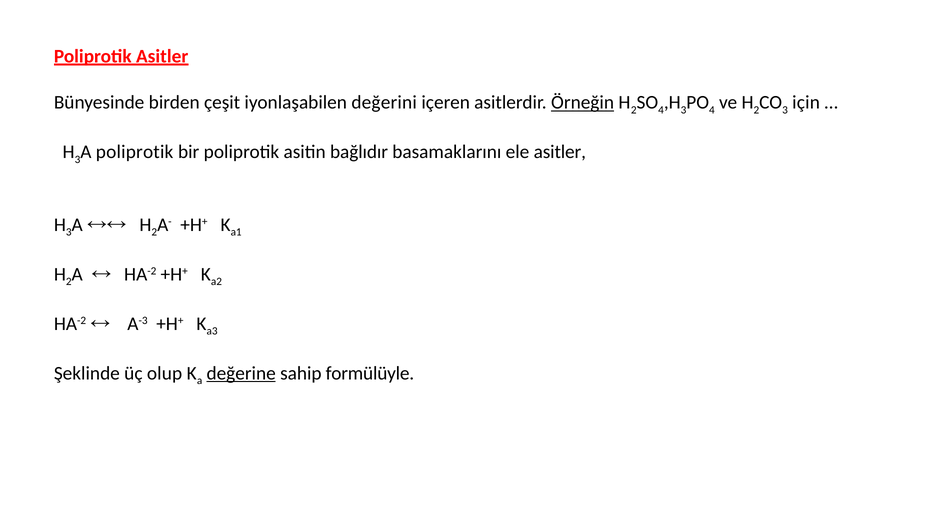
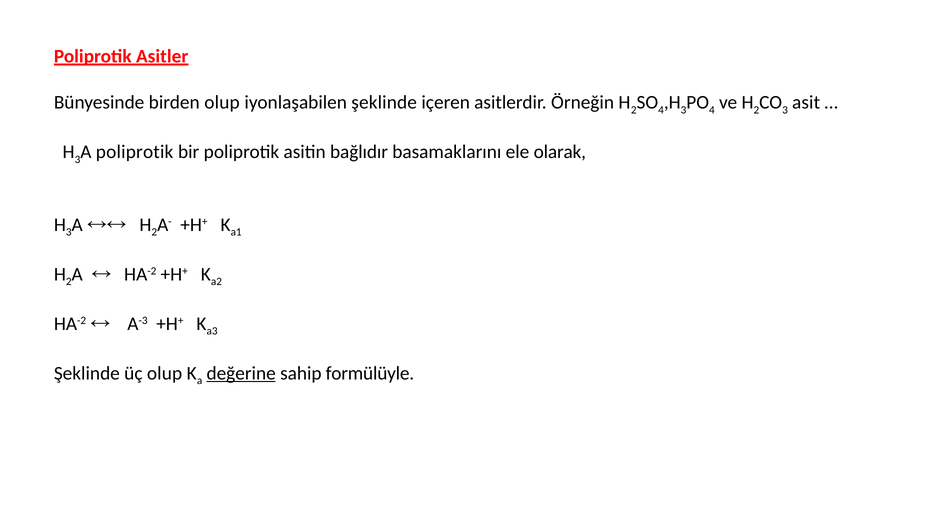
birden çeşit: çeşit -> olup
iyonlaşabilen değerini: değerini -> şeklinde
Örneğin underline: present -> none
için: için -> asit
ele asitler: asitler -> olarak
